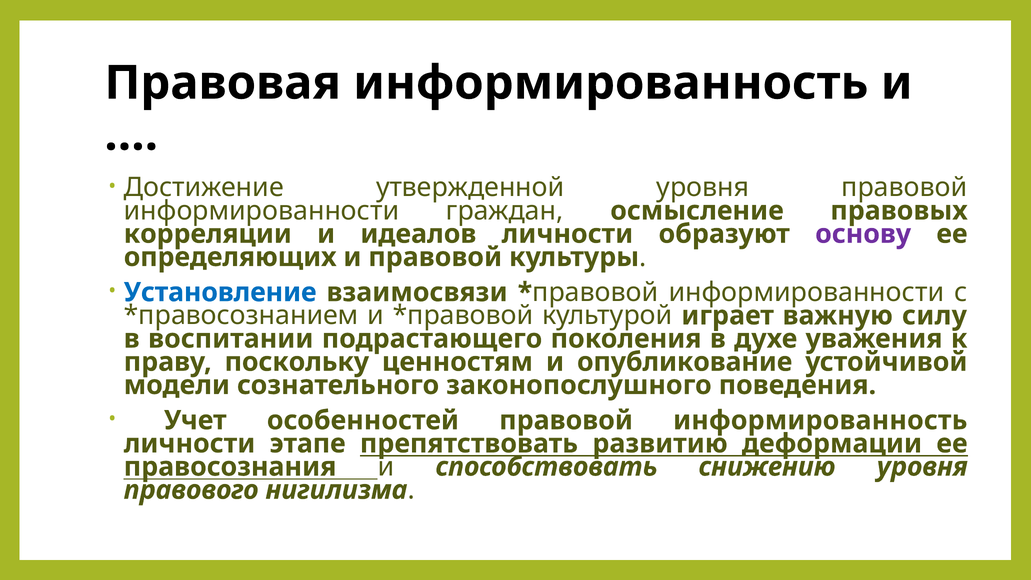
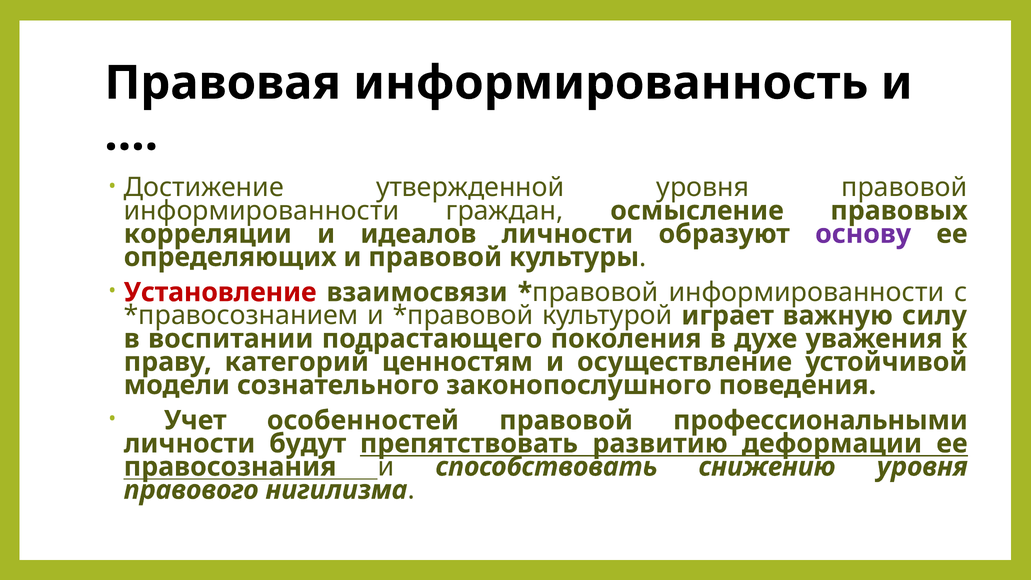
Установление colour: blue -> red
поскольку: поскольку -> категорий
опубликование: опубликование -> осуществление
правовой информированность: информированность -> профессиональными
этапе: этапе -> будут
